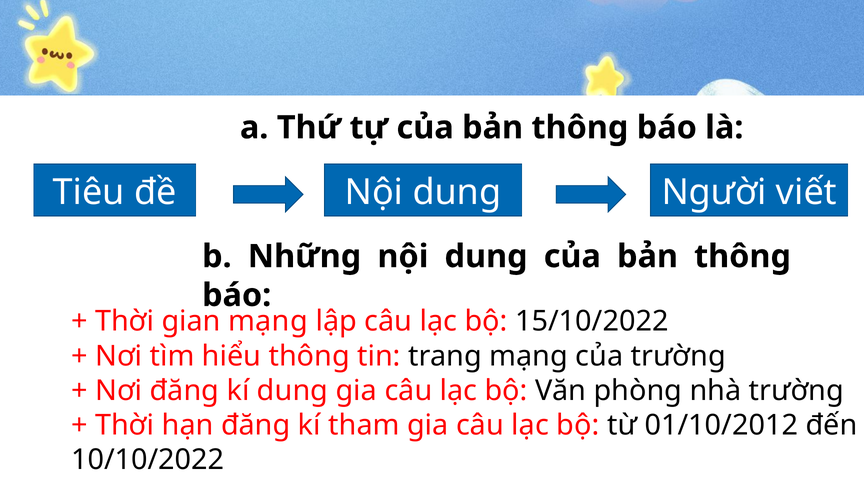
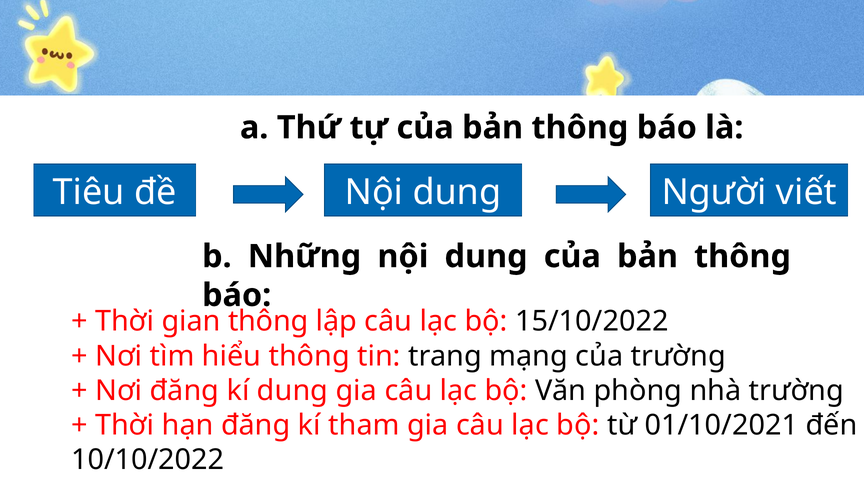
gian mạng: mạng -> thông
01/10/2012: 01/10/2012 -> 01/10/2021
